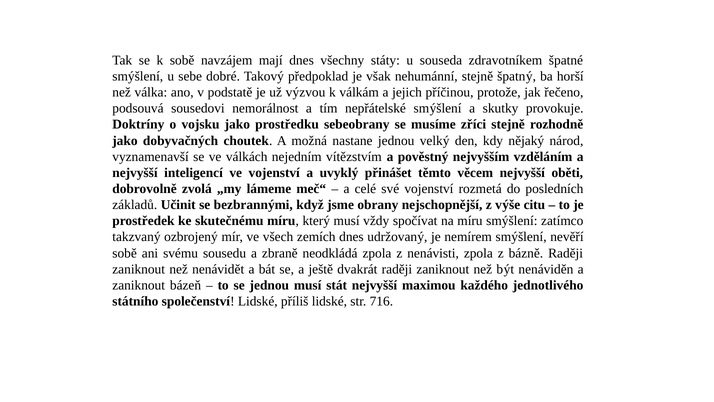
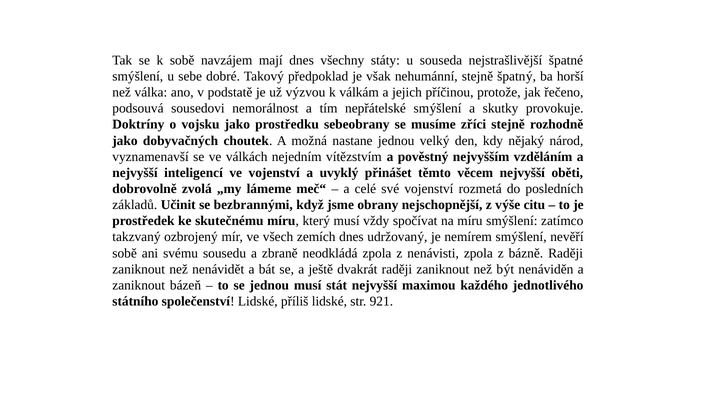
zdravotníkem: zdravotníkem -> nejstrašlivější
716: 716 -> 921
